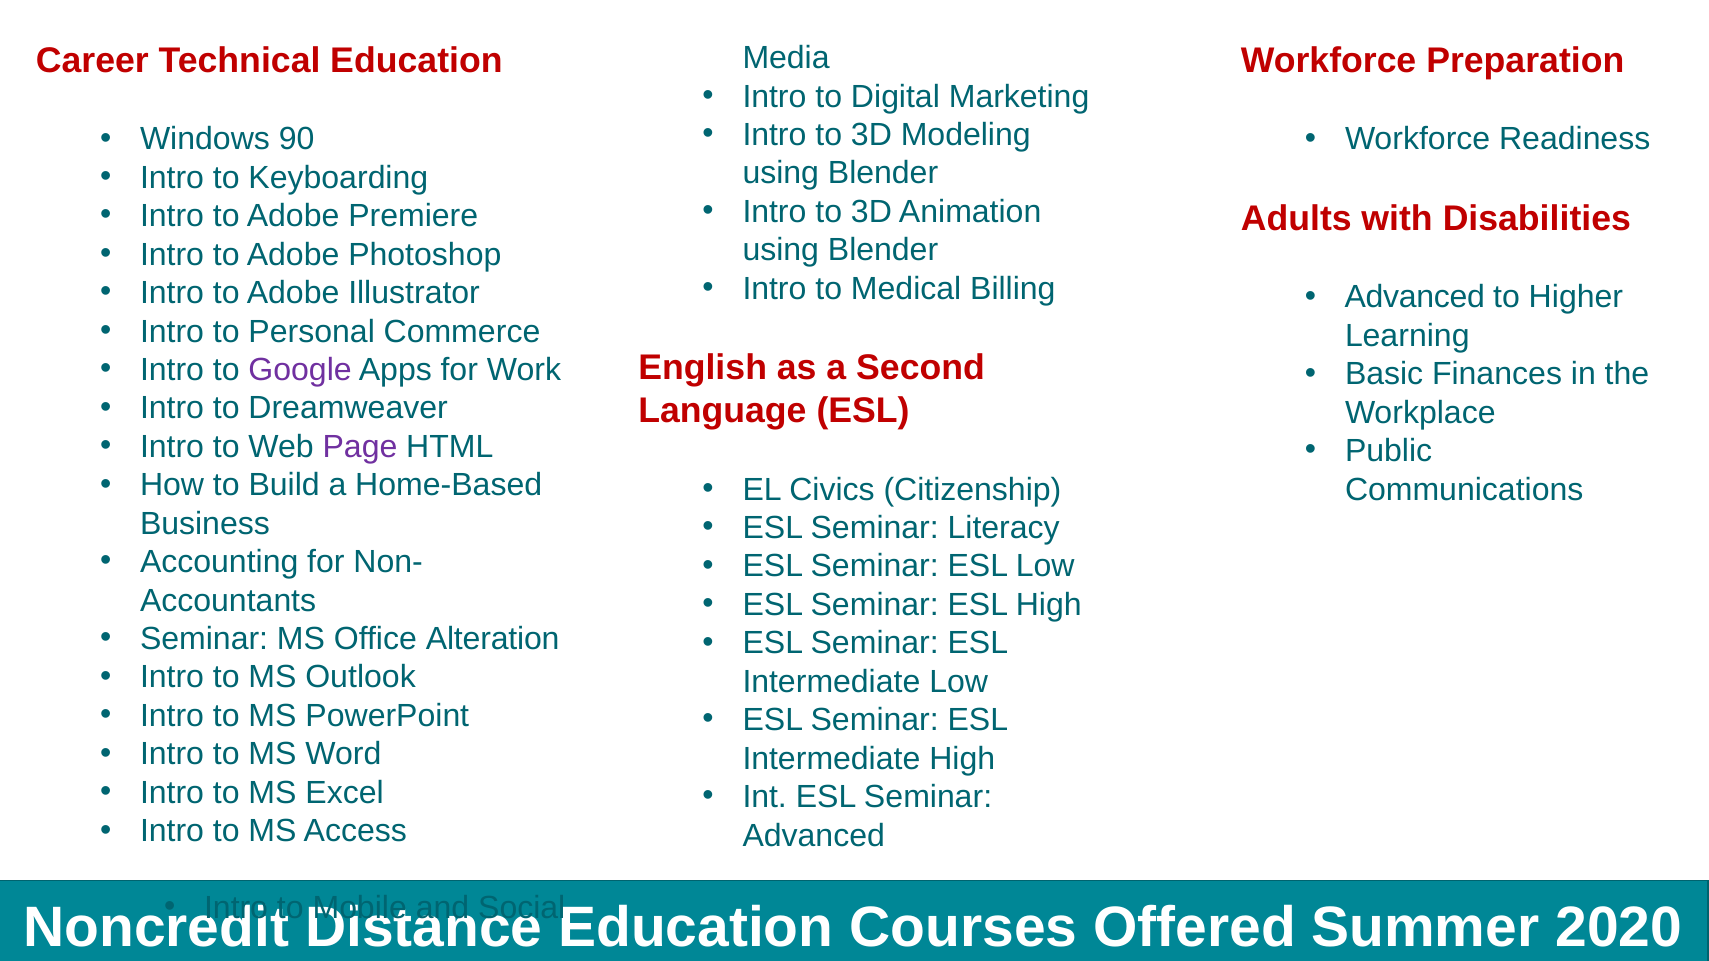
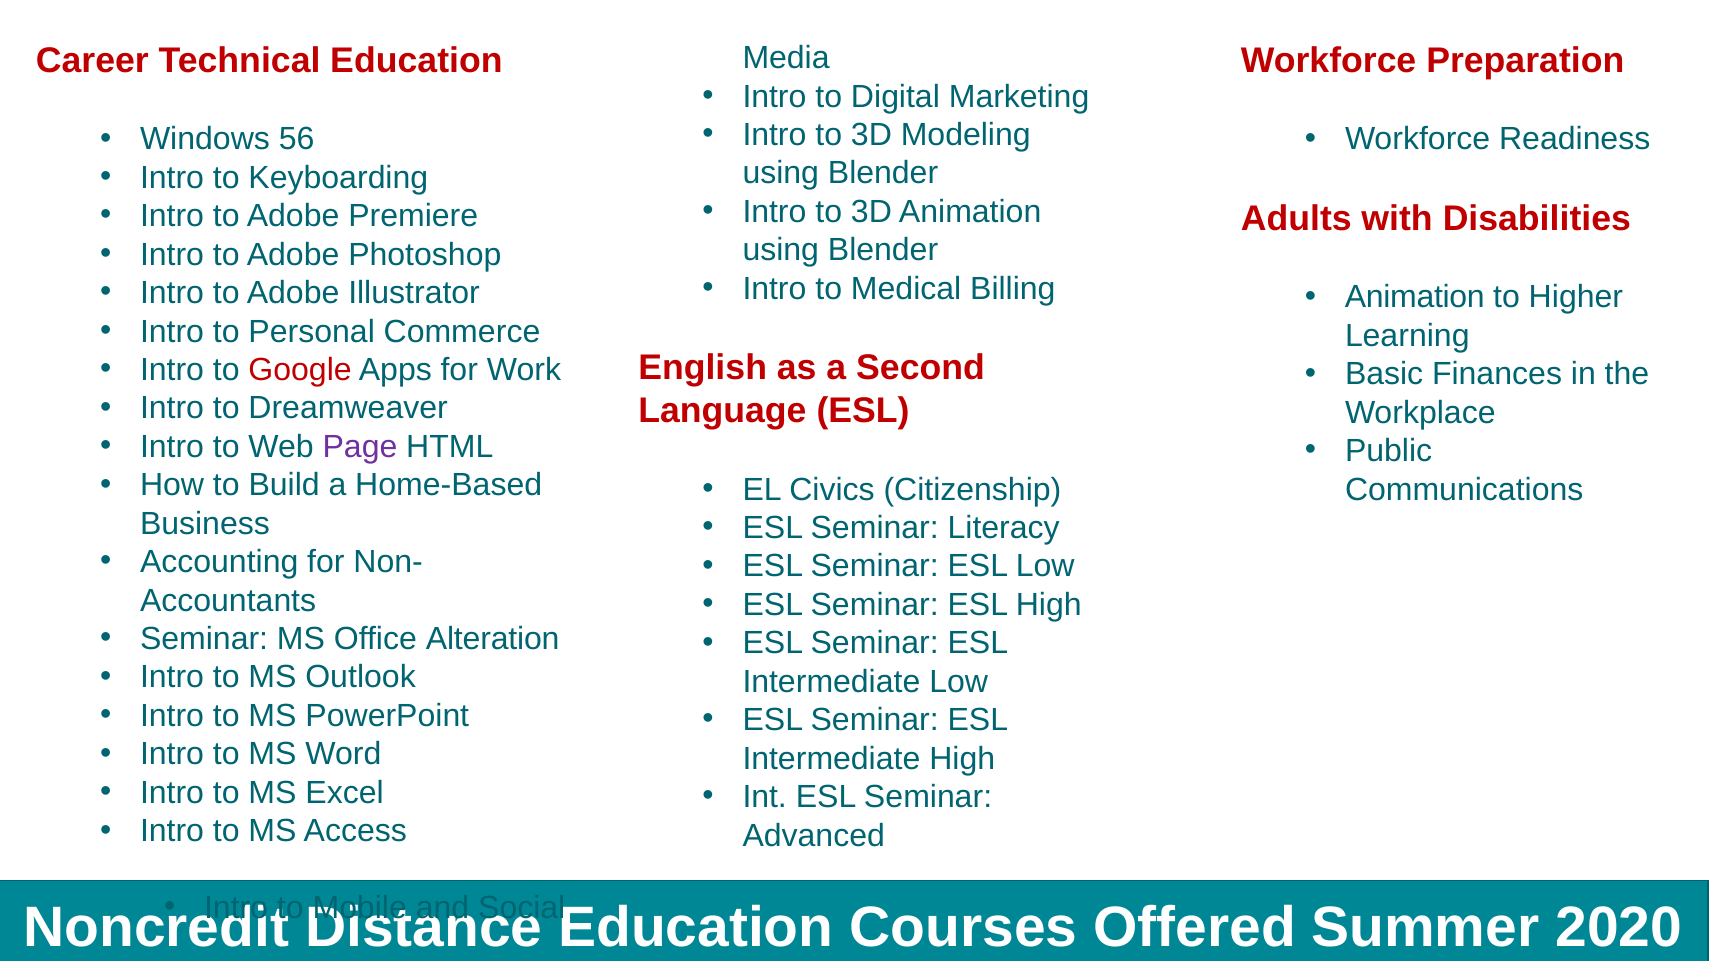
90: 90 -> 56
Advanced at (1415, 297): Advanced -> Animation
Google colour: purple -> red
